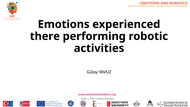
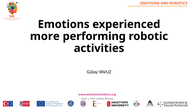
there: there -> more
